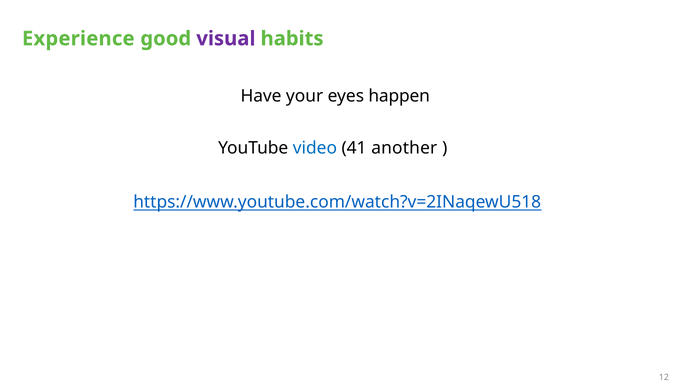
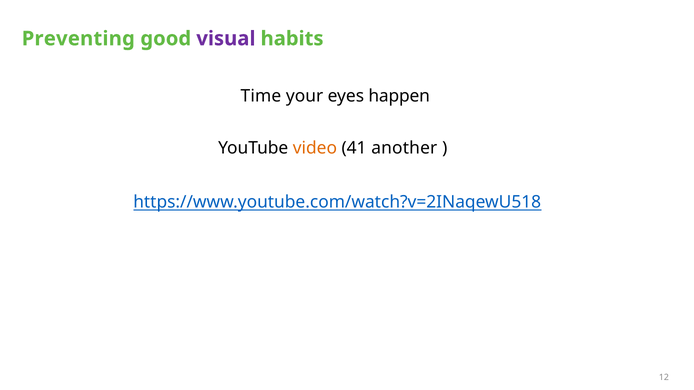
Experience: Experience -> Preventing
Have: Have -> Time
video colour: blue -> orange
